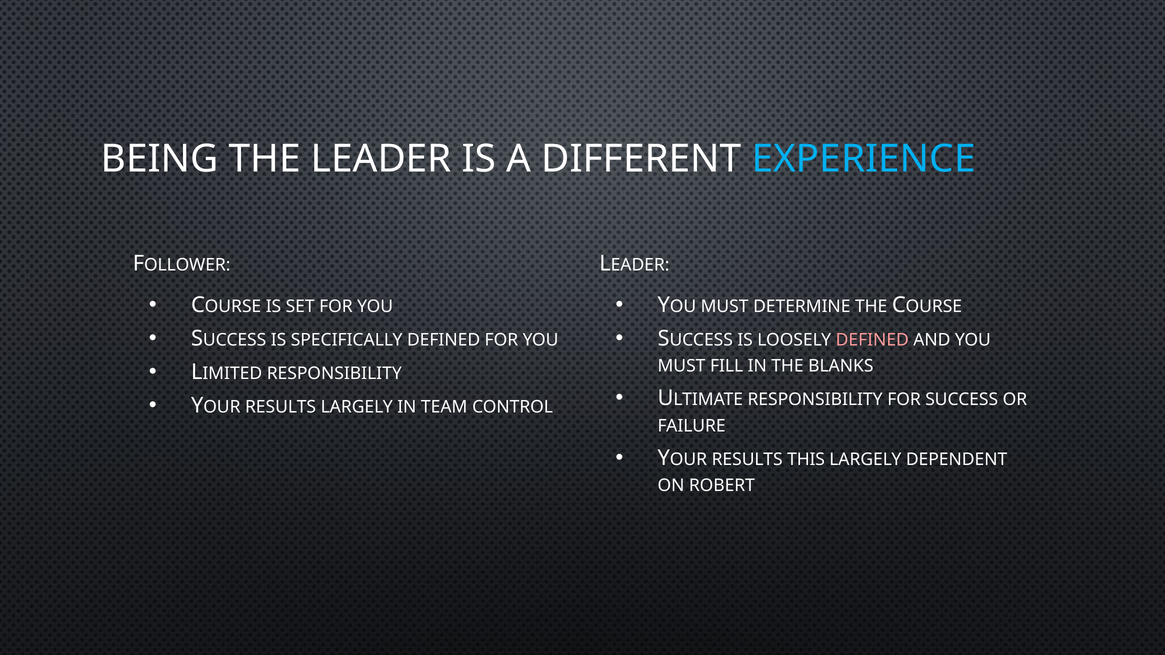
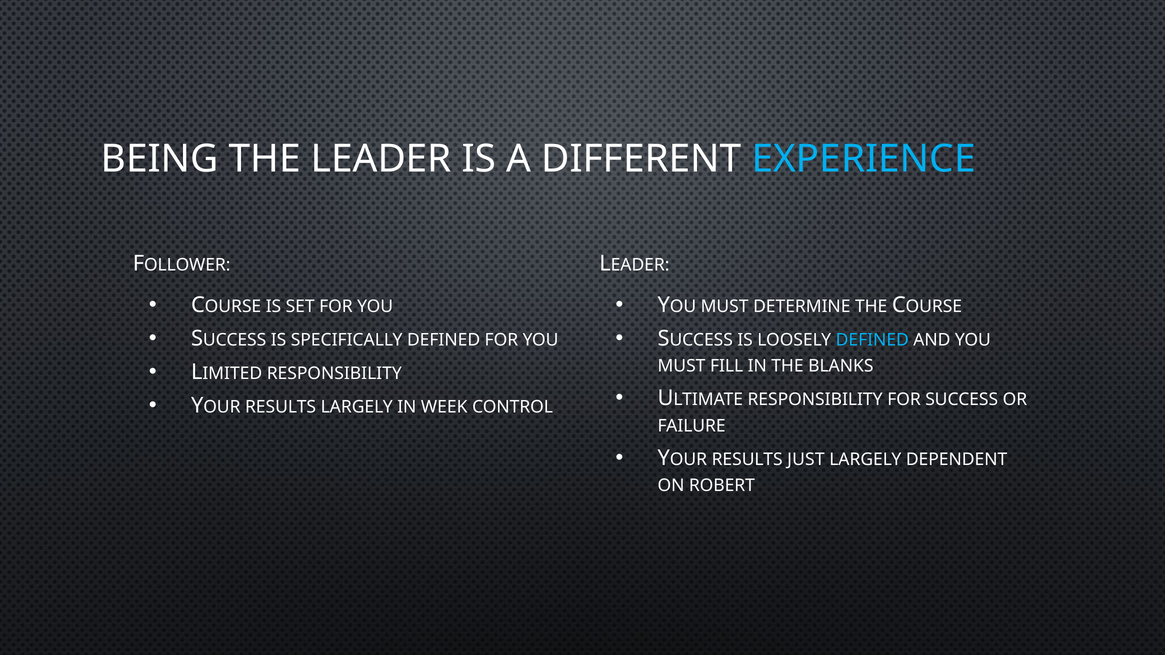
DEFINED at (872, 340) colour: pink -> light blue
TEAM: TEAM -> WEEK
THIS: THIS -> JUST
